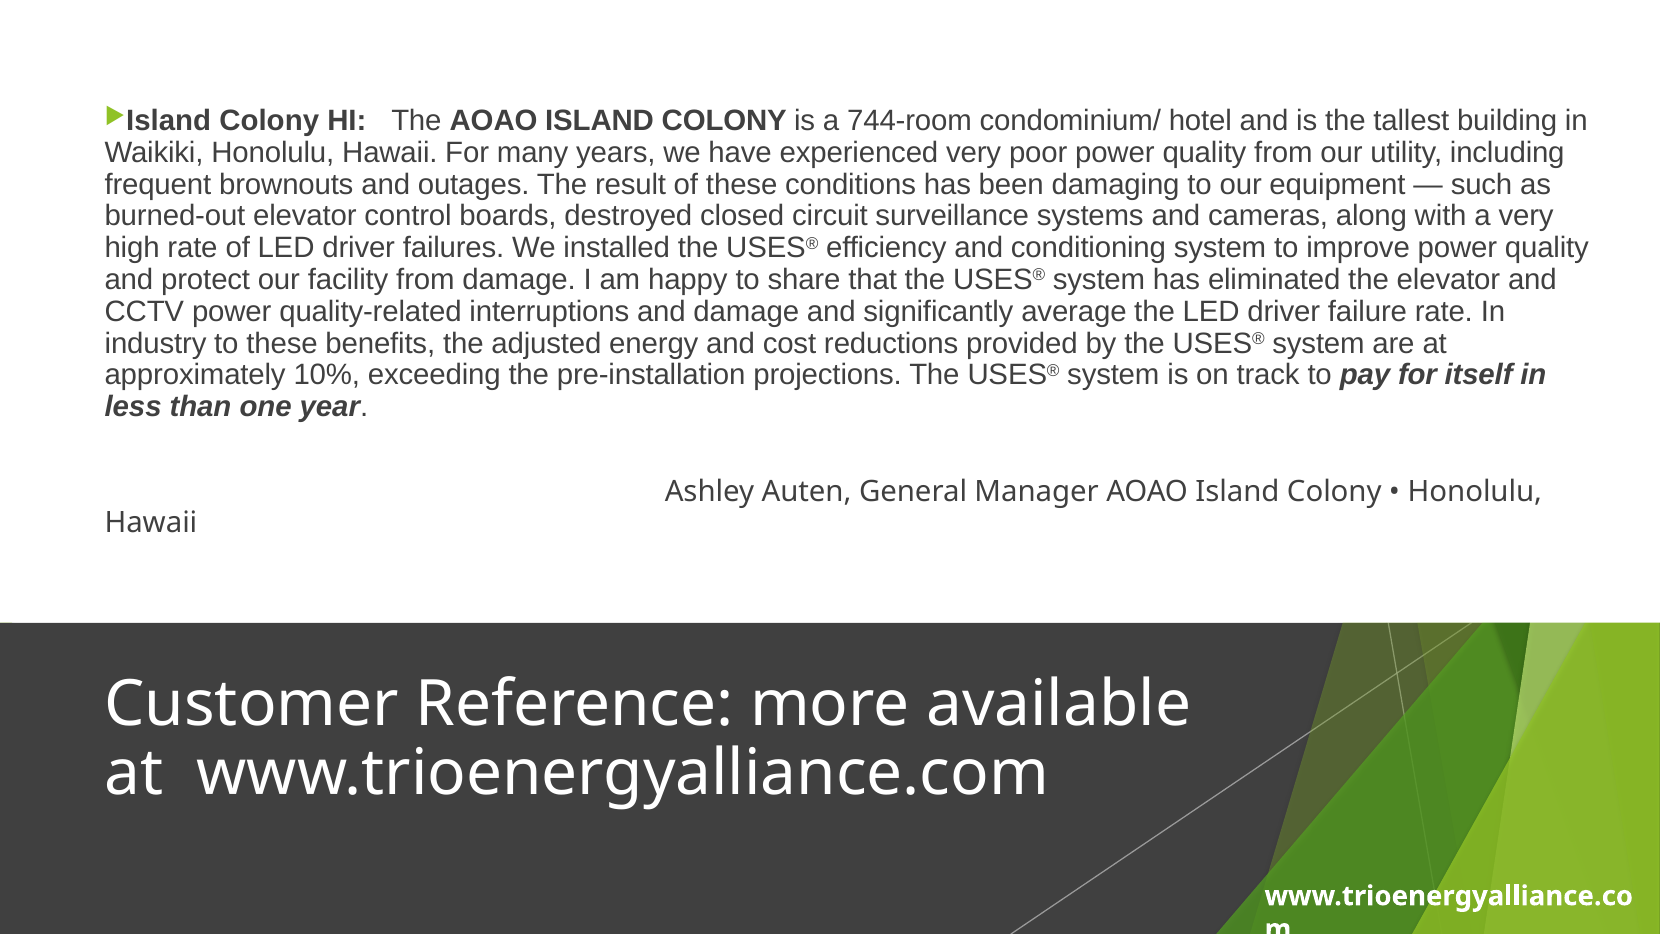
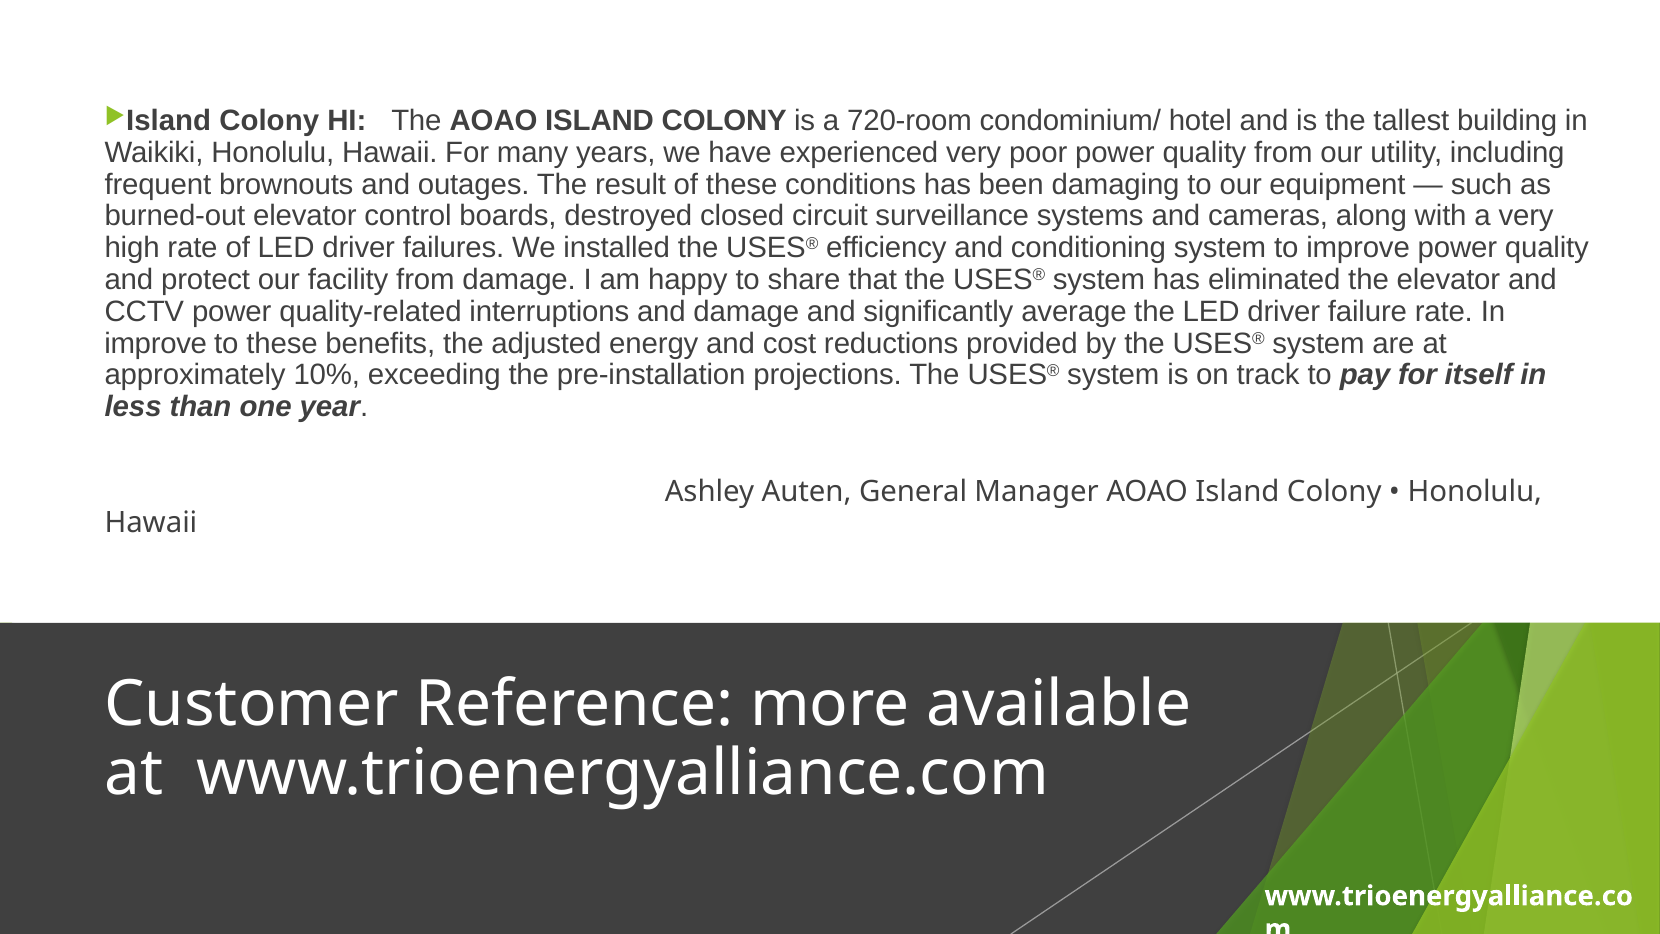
744-room: 744-room -> 720-room
industry at (156, 343): industry -> improve
